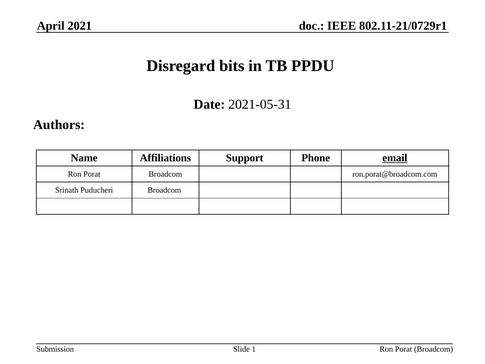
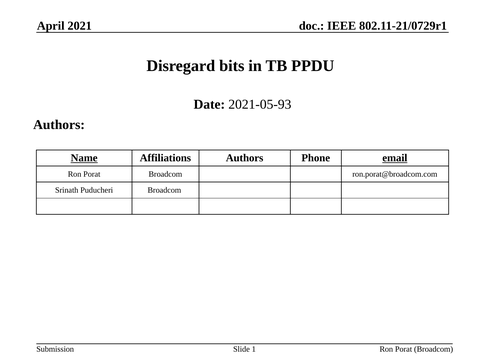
2021-05-31: 2021-05-31 -> 2021-05-93
Name underline: none -> present
Affiliations Support: Support -> Authors
